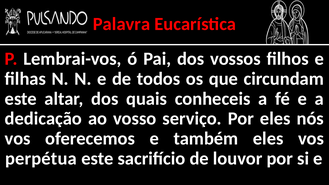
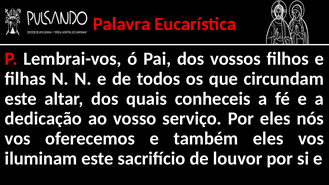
perpétua: perpétua -> iluminam
